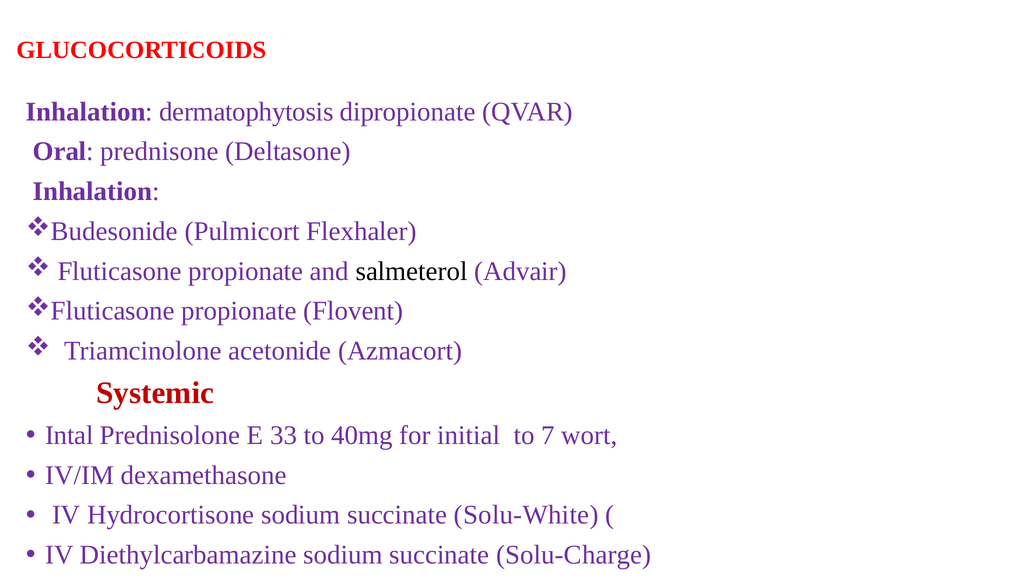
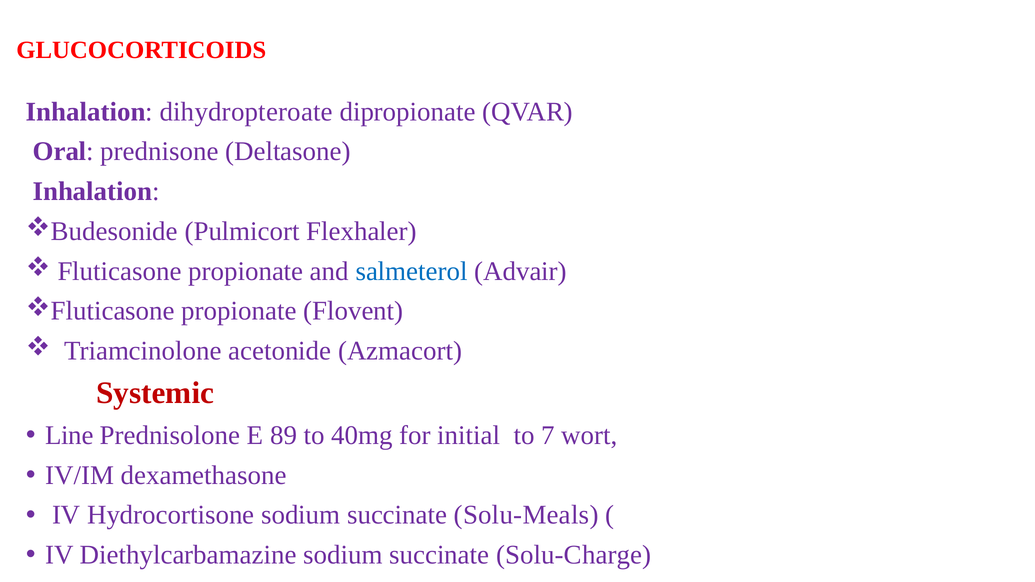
dermatophytosis: dermatophytosis -> dihydropteroate
salmeterol colour: black -> blue
Intal: Intal -> Line
33: 33 -> 89
Solu-White: Solu-White -> Solu-Meals
